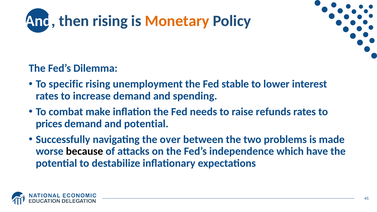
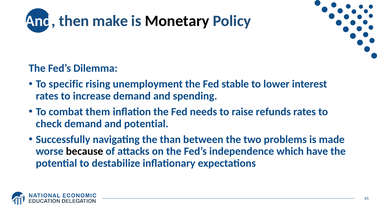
then rising: rising -> make
Monetary colour: orange -> black
make: make -> them
prices: prices -> check
over: over -> than
